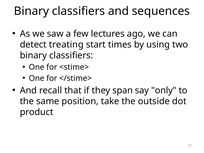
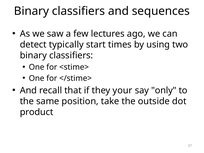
treating: treating -> typically
span: span -> your
